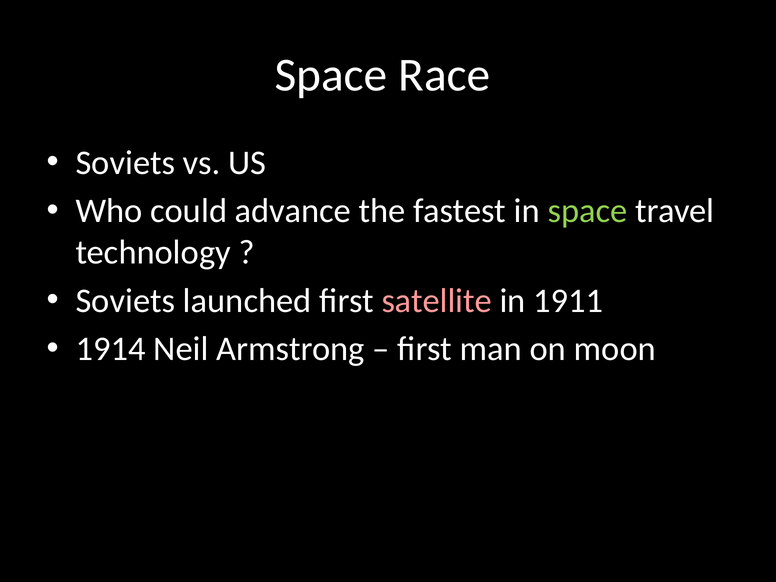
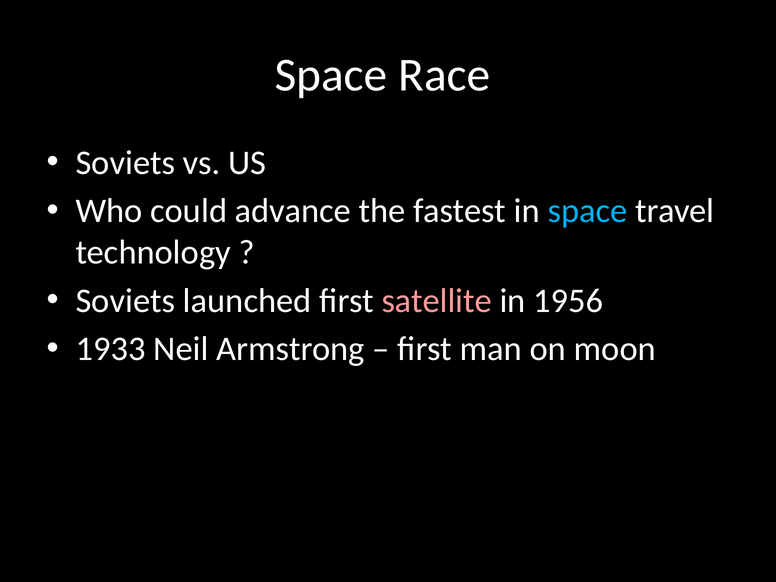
space at (587, 211) colour: light green -> light blue
1911: 1911 -> 1956
1914: 1914 -> 1933
